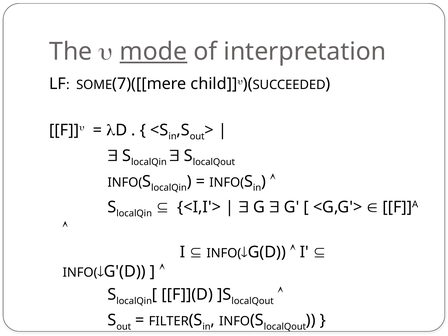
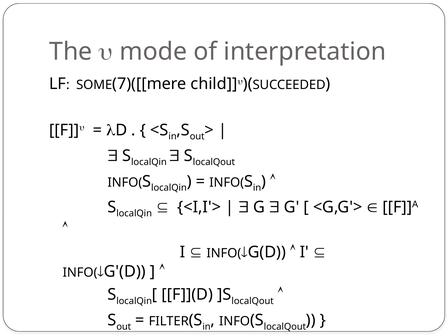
mode underline: present -> none
